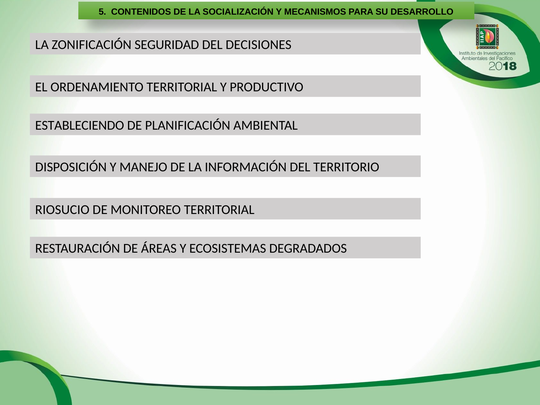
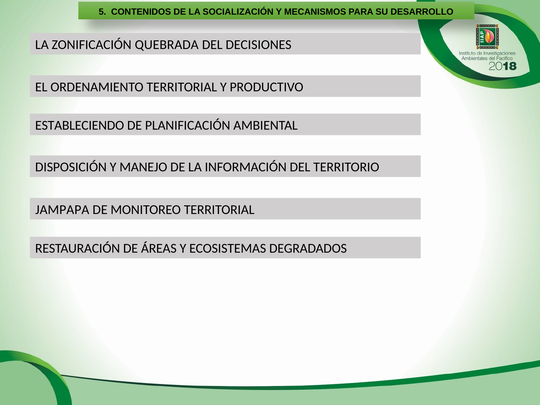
SEGURIDAD: SEGURIDAD -> QUEBRADA
RIOSUCIO: RIOSUCIO -> JAMPAPA
